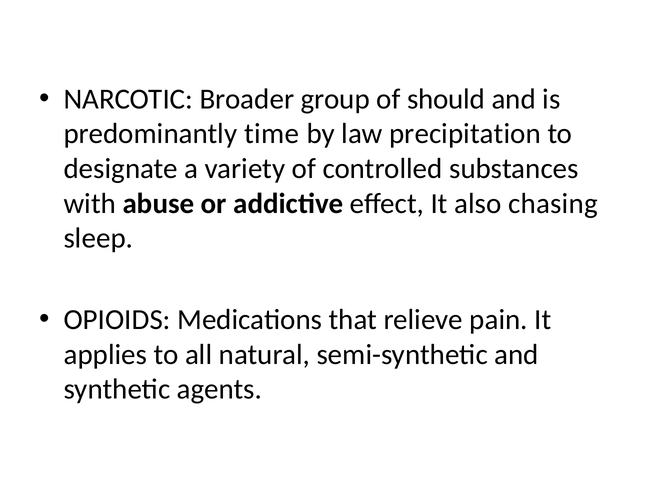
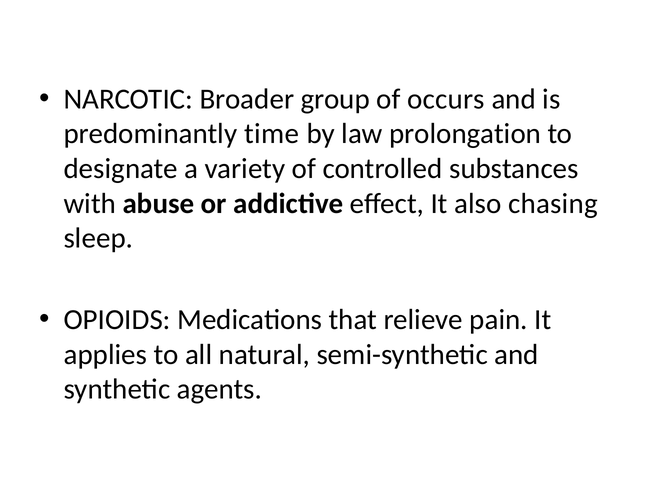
should: should -> occurs
precipitation: precipitation -> prolongation
